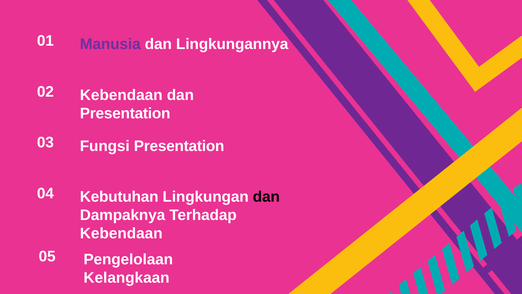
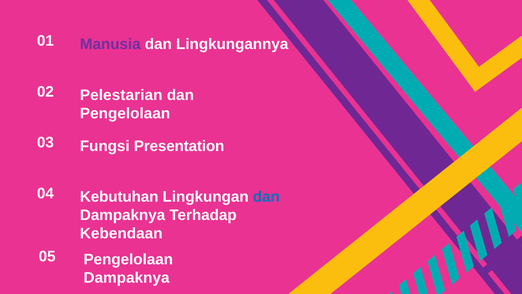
Kebendaan at (121, 95): Kebendaan -> Pelestarian
Presentation at (125, 113): Presentation -> Pengelolaan
dan at (266, 197) colour: black -> blue
Kelangkaan at (127, 278): Kelangkaan -> Dampaknya
